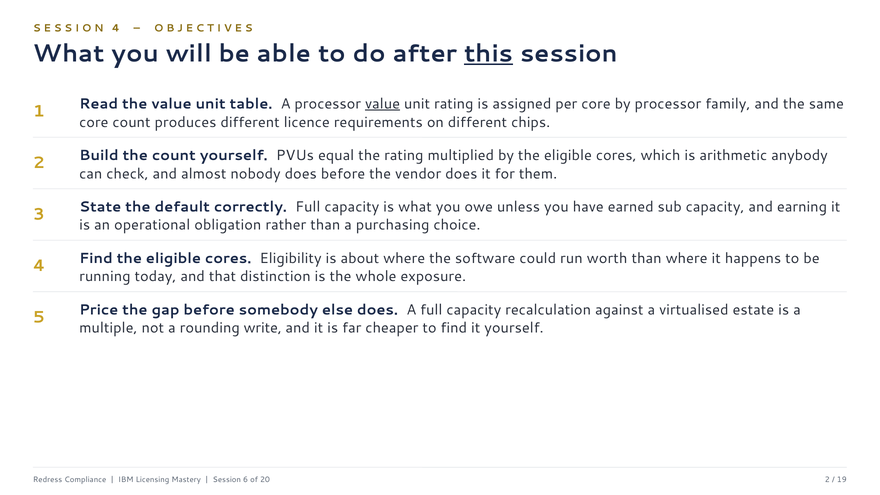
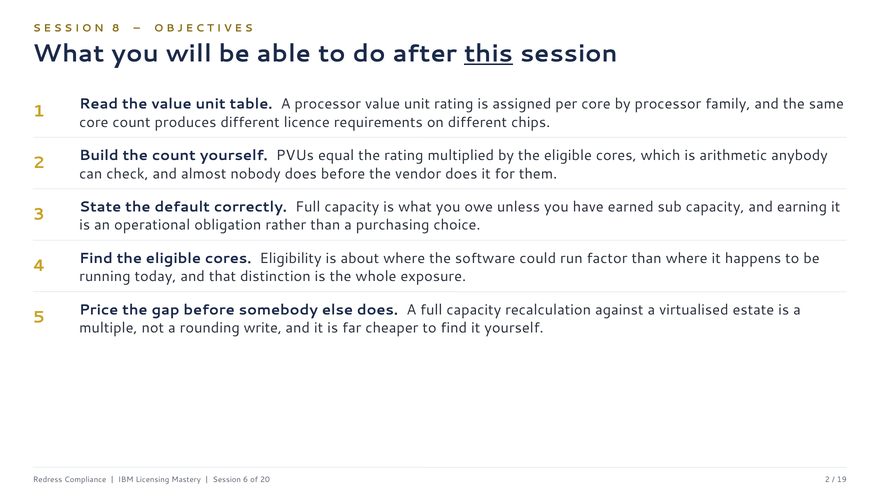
4 at (116, 28): 4 -> 8
value at (383, 104) underline: present -> none
worth: worth -> factor
